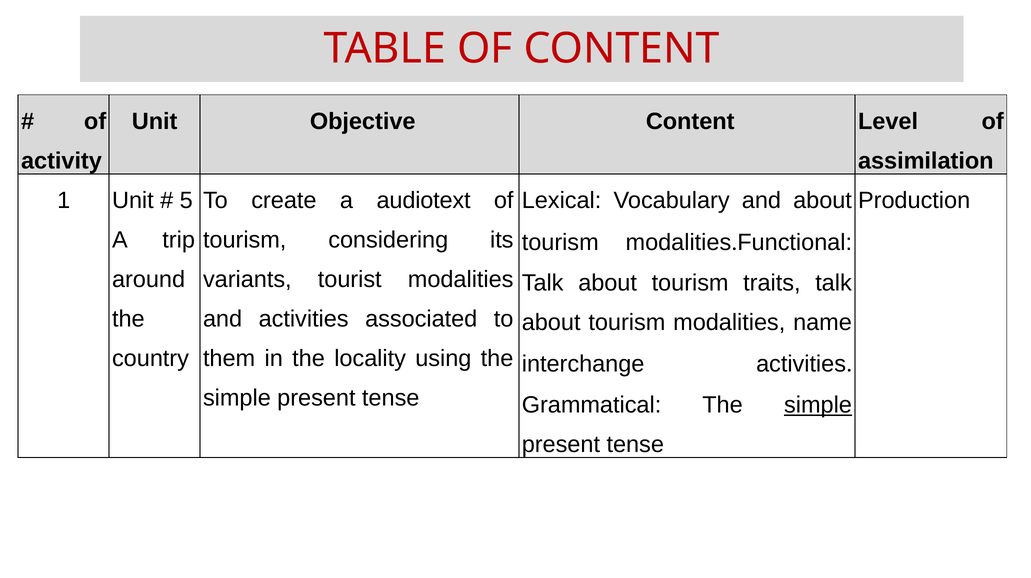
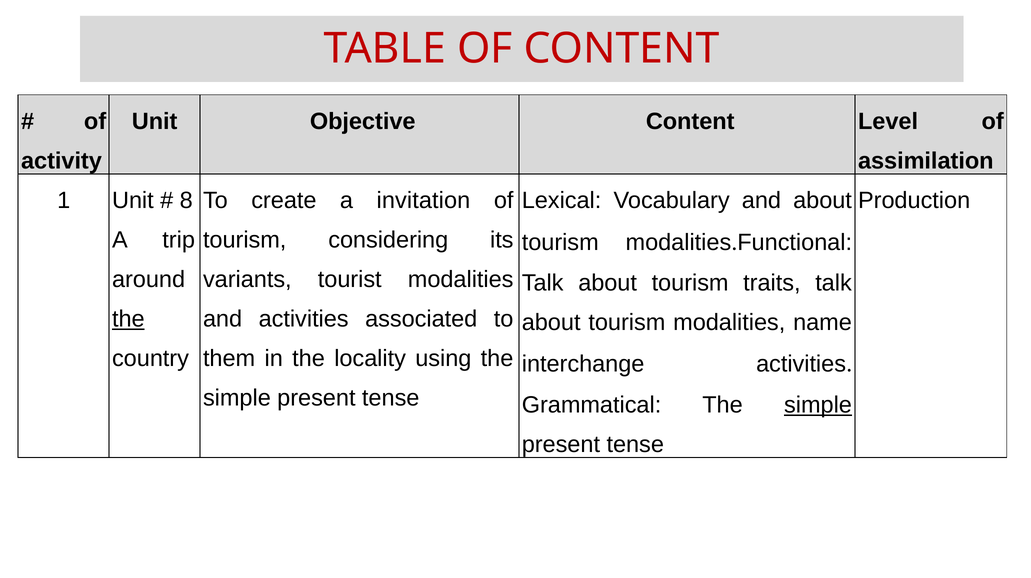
5: 5 -> 8
audiotext: audiotext -> invitation
the at (128, 319) underline: none -> present
